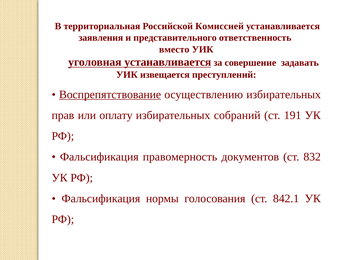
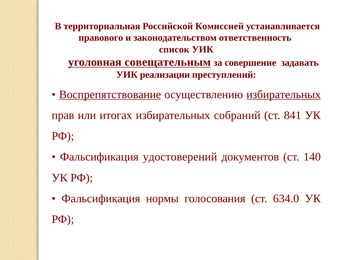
заявления: заявления -> правового
представительного: представительного -> законодательством
вместо: вместо -> список
уголовная устанавливается: устанавливается -> совещательным
извещается: извещается -> реализации
избирательных at (284, 95) underline: none -> present
оплату: оплату -> итогах
191: 191 -> 841
правомерность: правомерность -> удостоверений
832: 832 -> 140
842.1: 842.1 -> 634.0
